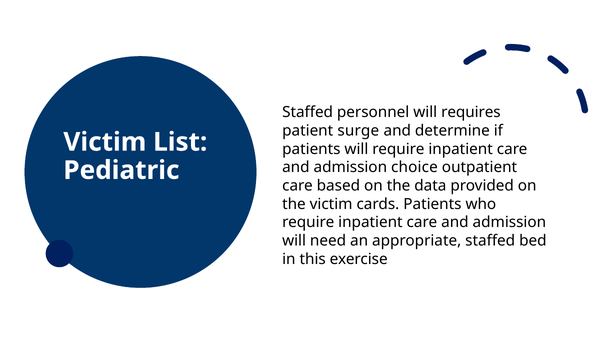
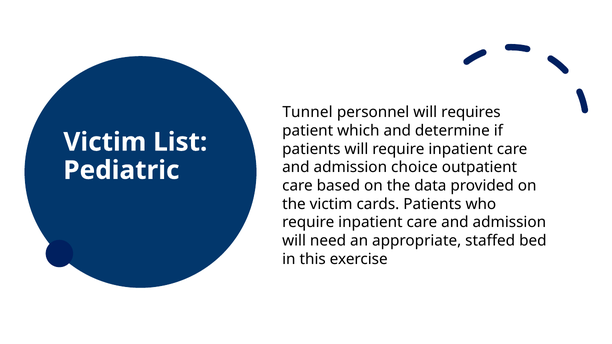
Staffed at (308, 112): Staffed -> Tunnel
surge: surge -> which
